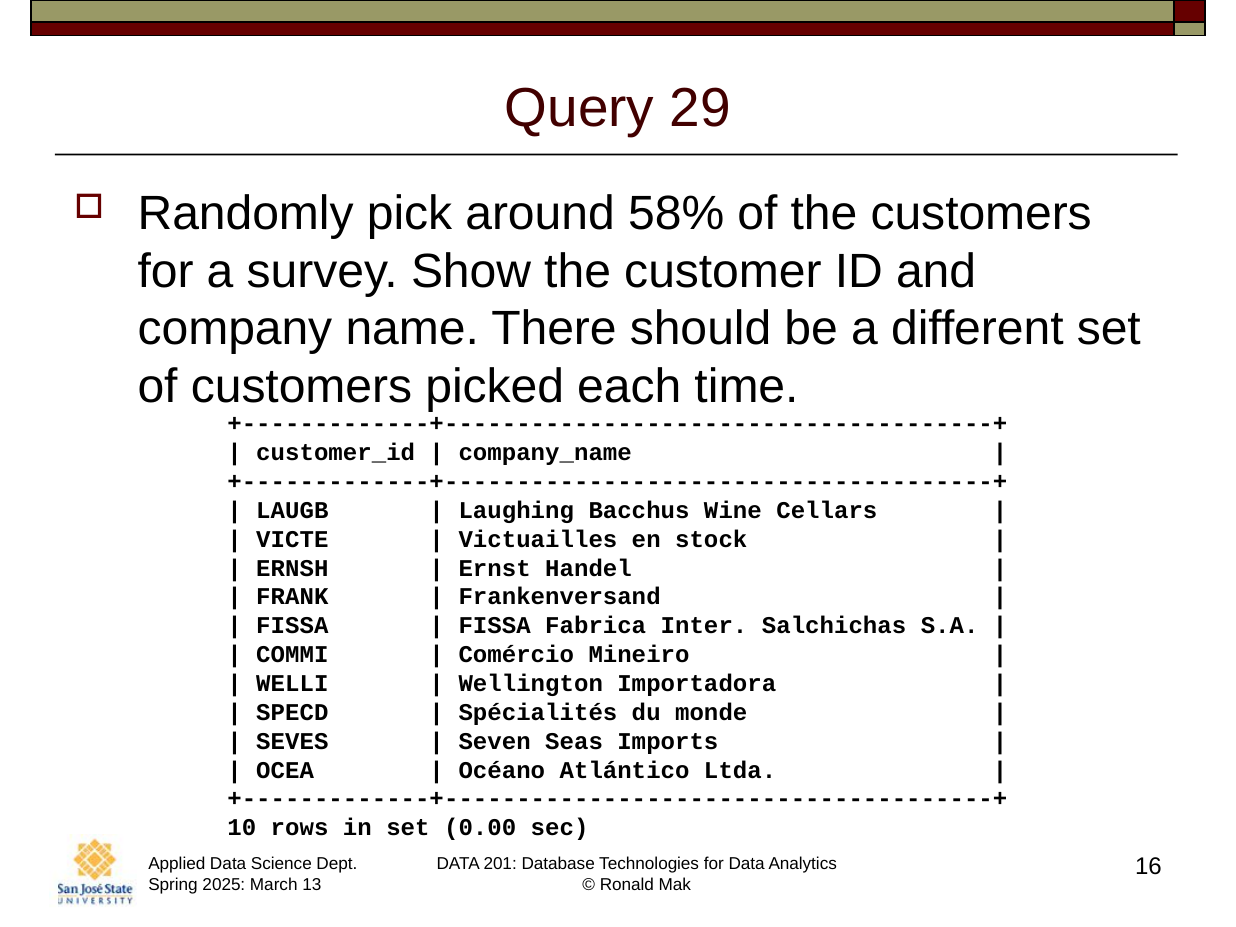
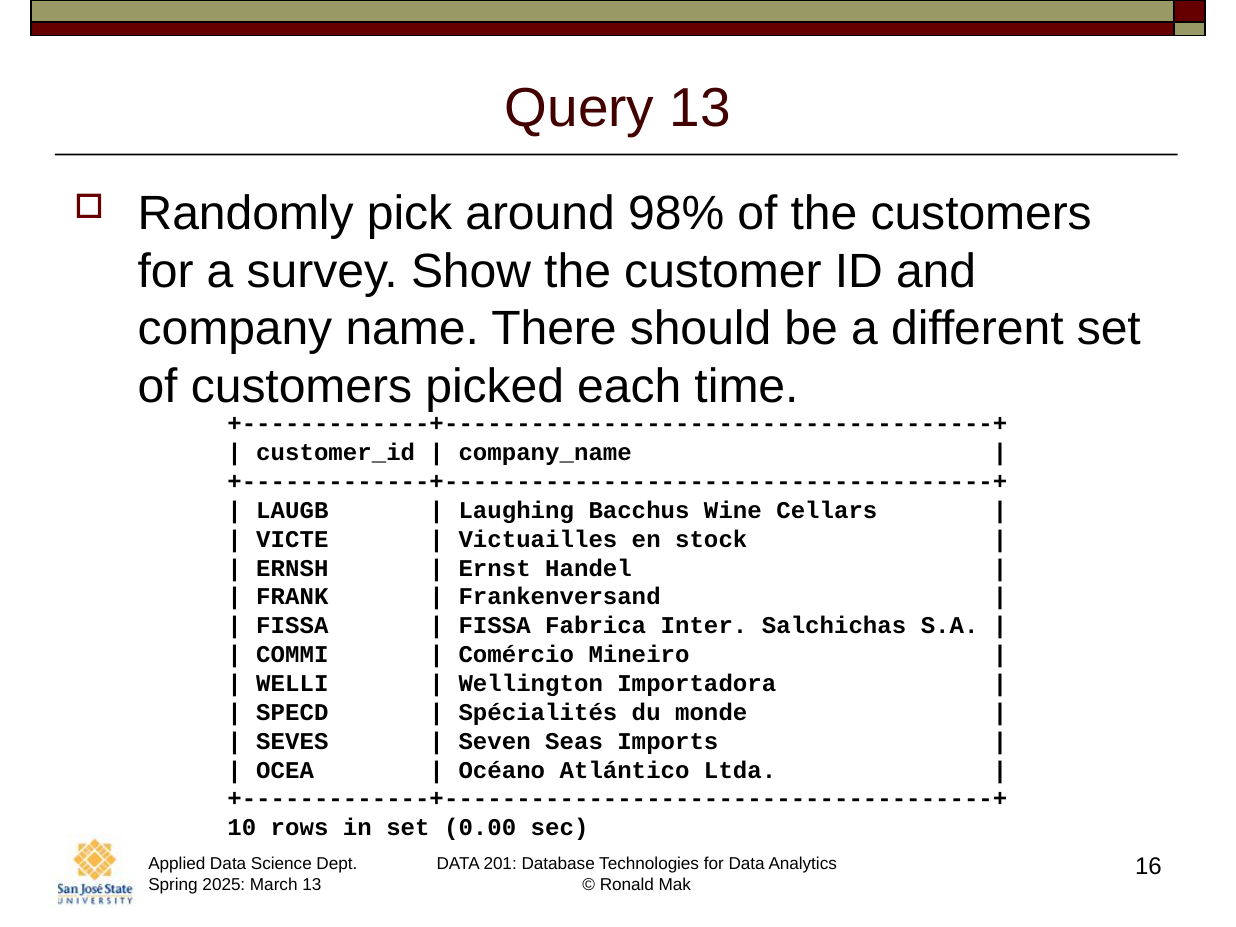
Query 29: 29 -> 13
58%: 58% -> 98%
